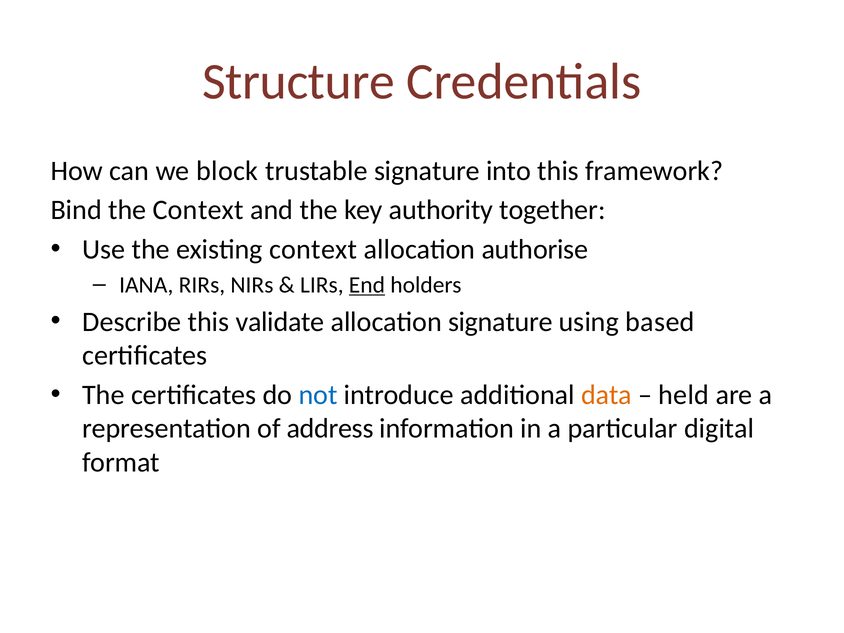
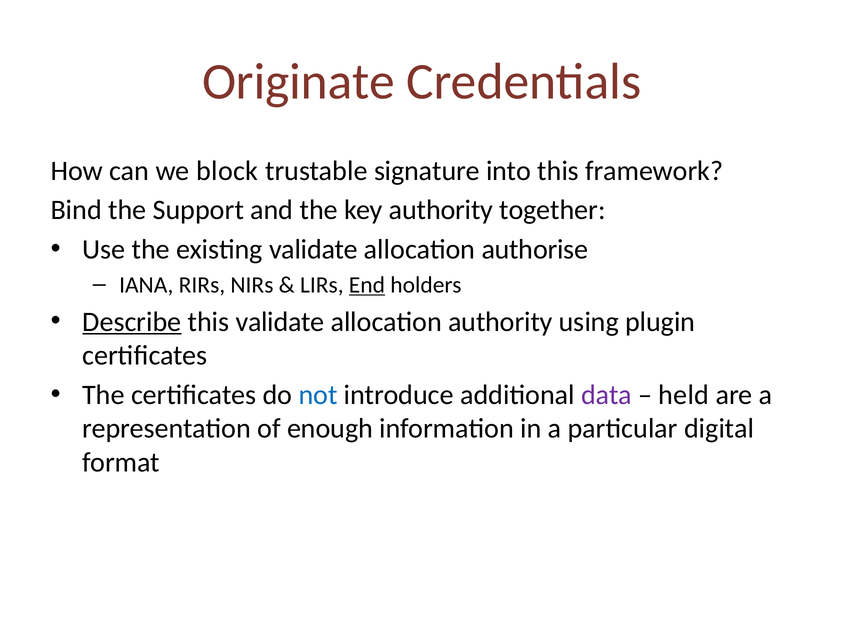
Structure: Structure -> Originate
the Context: Context -> Support
existing context: context -> validate
Describe underline: none -> present
allocation signature: signature -> authority
based: based -> plugin
data colour: orange -> purple
address: address -> enough
